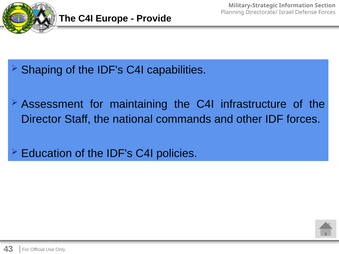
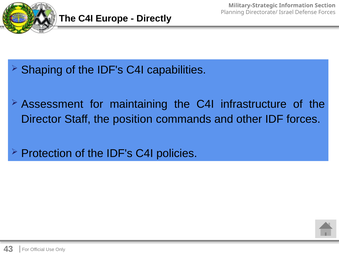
Provide: Provide -> Directly
national: national -> position
Education: Education -> Protection
